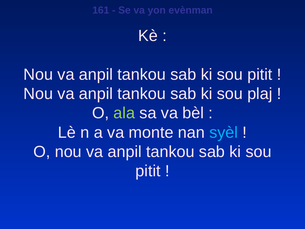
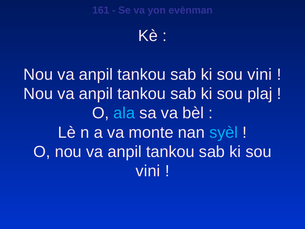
pitit at (260, 74): pitit -> vini
ala colour: light green -> light blue
pitit at (148, 171): pitit -> vini
